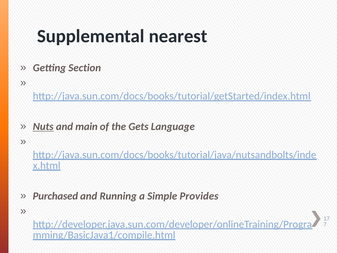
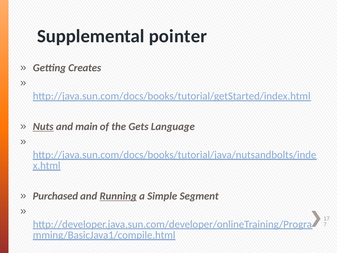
nearest: nearest -> pointer
Section: Section -> Creates
Running underline: none -> present
Provides: Provides -> Segment
